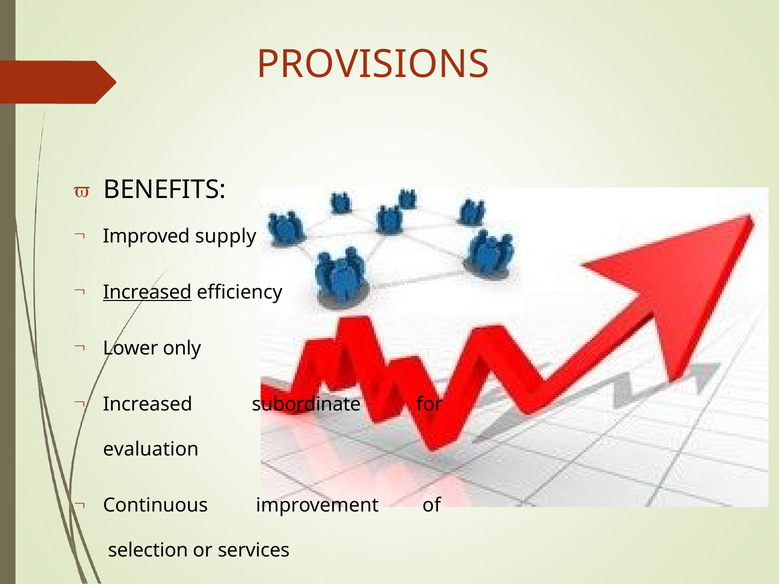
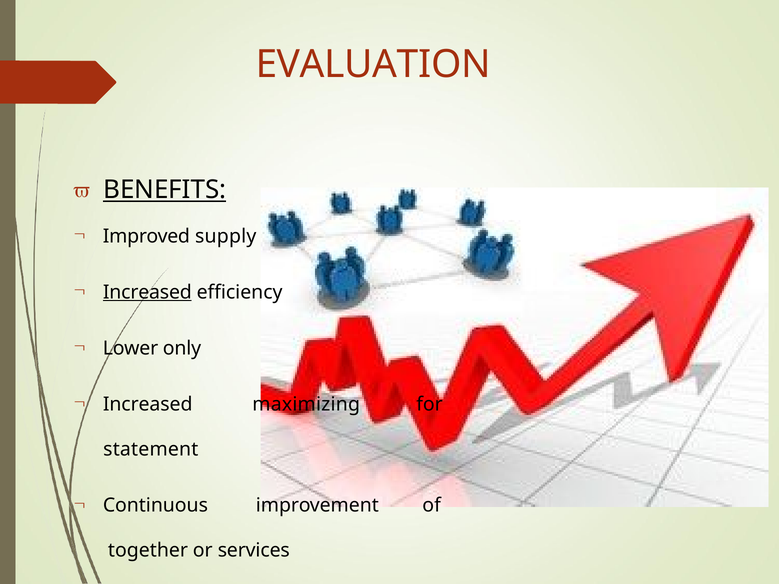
PROVISIONS: PROVISIONS -> EVALUATION
BENEFITS underline: none -> present
subordinate: subordinate -> maximizing
evaluation: evaluation -> statement
selection: selection -> together
